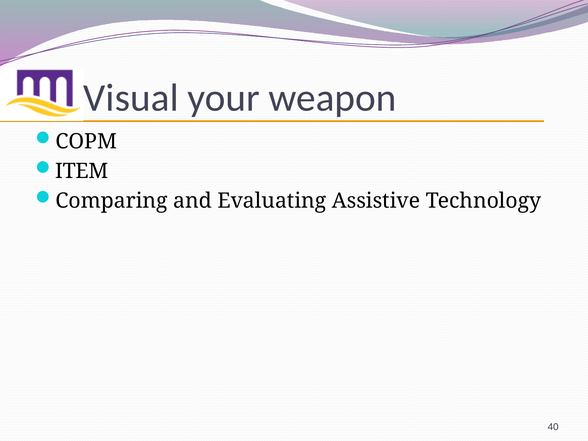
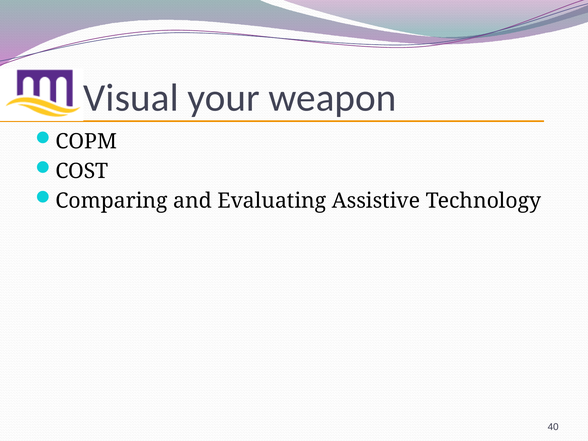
ITEM: ITEM -> COST
